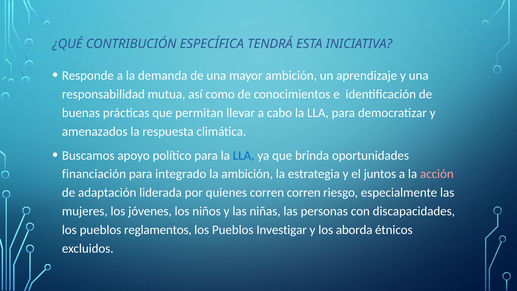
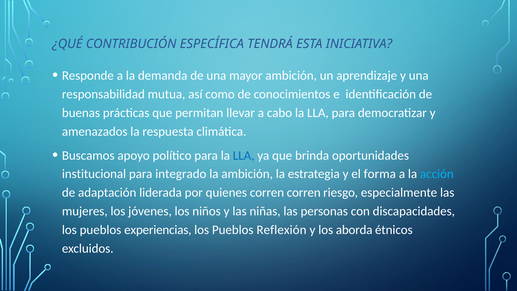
financiación: financiación -> institucional
juntos: juntos -> forma
acción colour: pink -> light blue
reglamentos: reglamentos -> experiencias
Investigar: Investigar -> Reflexión
